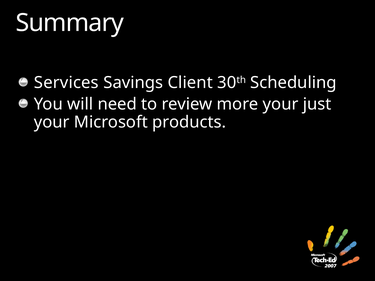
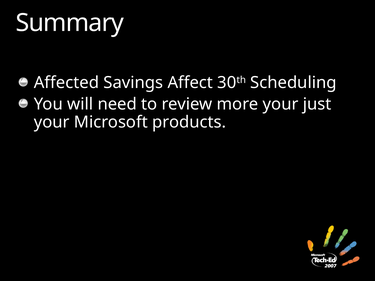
Services: Services -> Affected
Client: Client -> Affect
